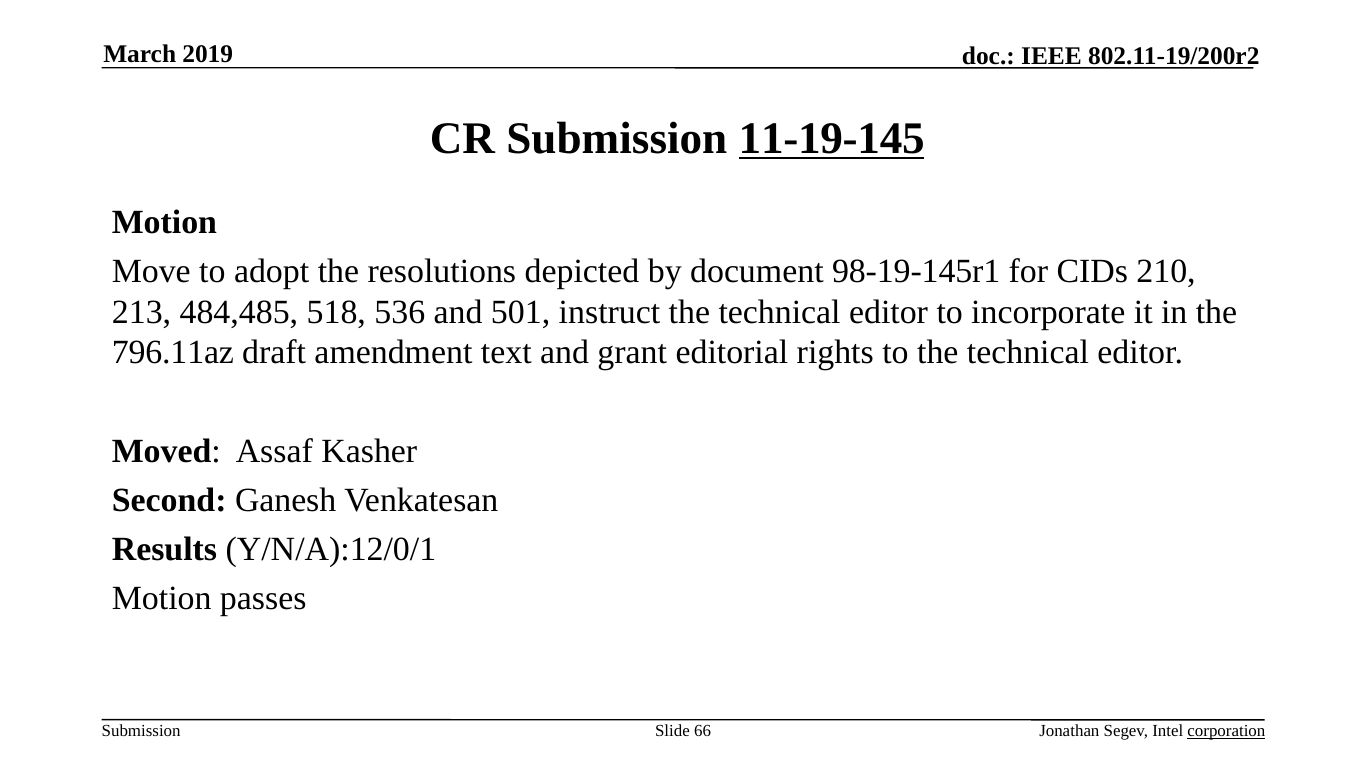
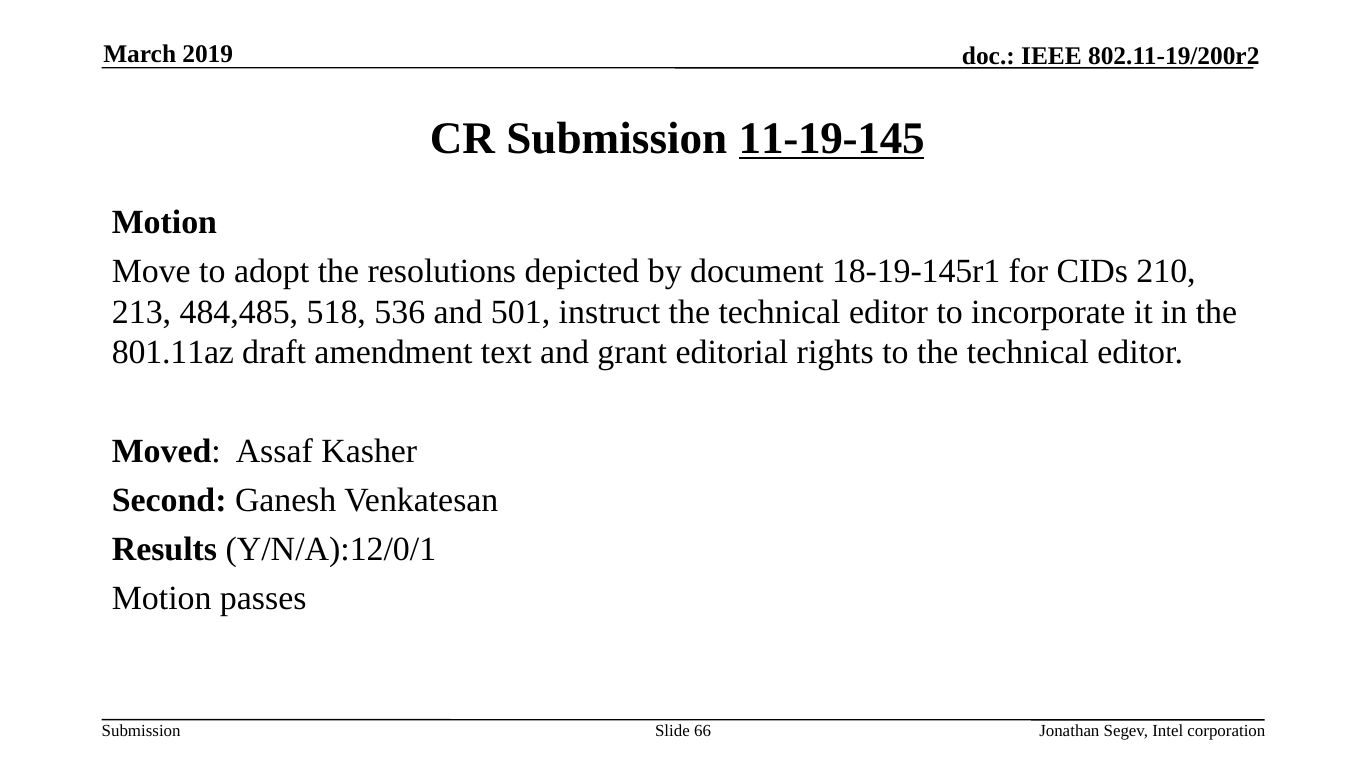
98-19-145r1: 98-19-145r1 -> 18-19-145r1
796.11az: 796.11az -> 801.11az
corporation underline: present -> none
